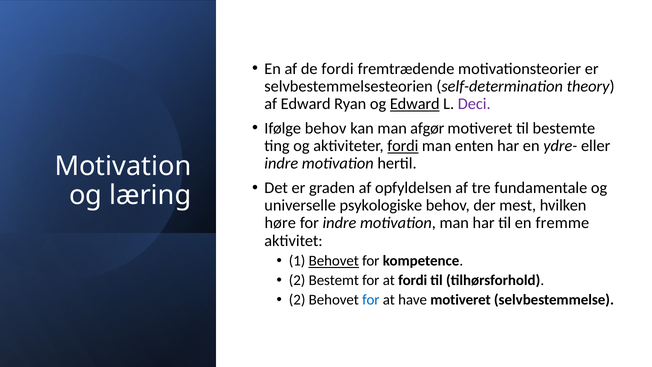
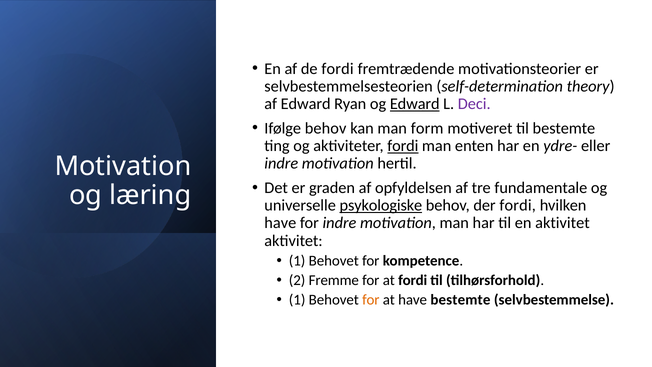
afgør: afgør -> form
psykologiske underline: none -> present
der mest: mest -> fordi
høre at (280, 223): høre -> have
en fremme: fremme -> aktivitet
Behovet at (334, 261) underline: present -> none
Bestemt: Bestemt -> Fremme
2 at (297, 300): 2 -> 1
for at (371, 300) colour: blue -> orange
have motiveret: motiveret -> bestemte
